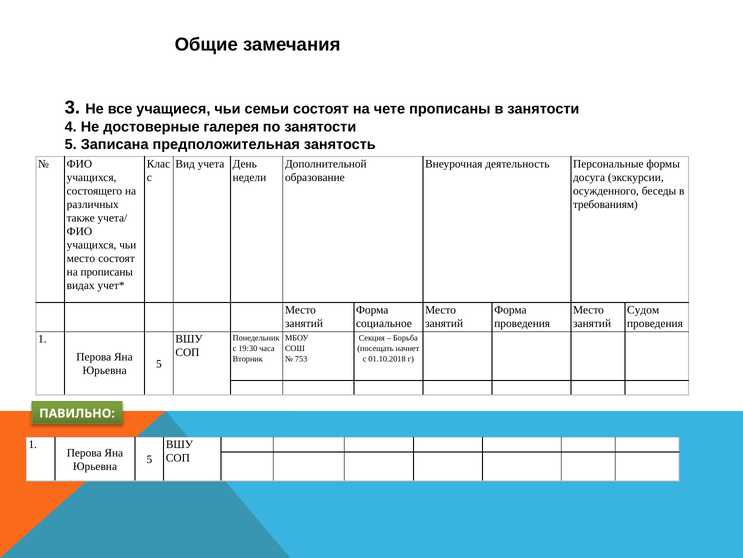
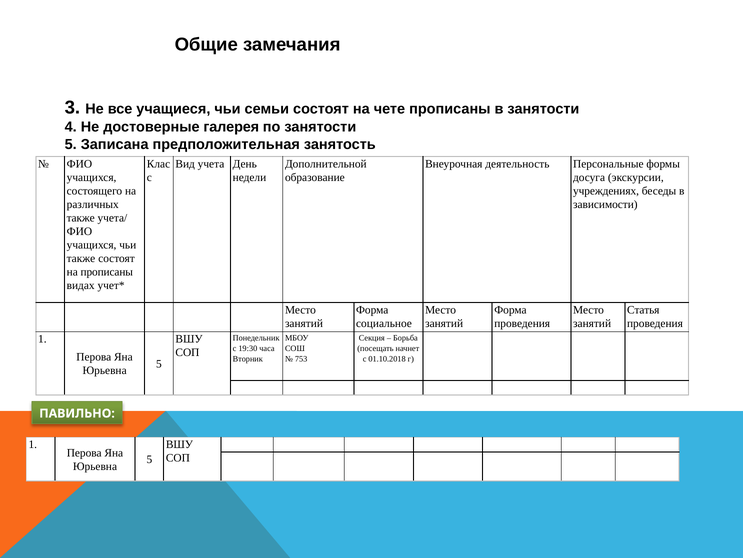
осужденного: осужденного -> учреждениях
требованиям: требованиям -> зависимости
место at (81, 258): место -> также
Судом: Судом -> Статья
